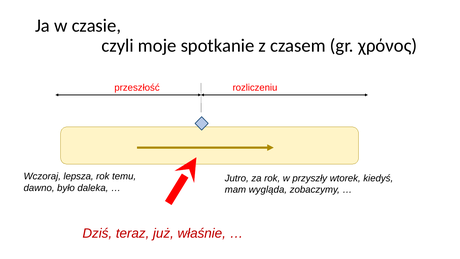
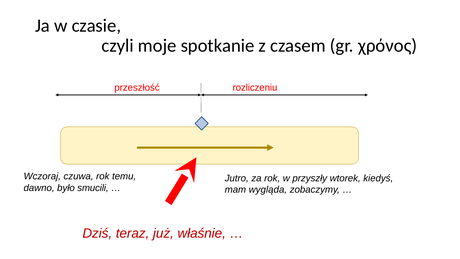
lepsza: lepsza -> czuwa
daleka: daleka -> smucili
